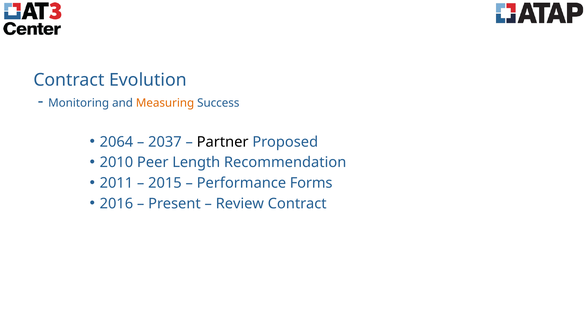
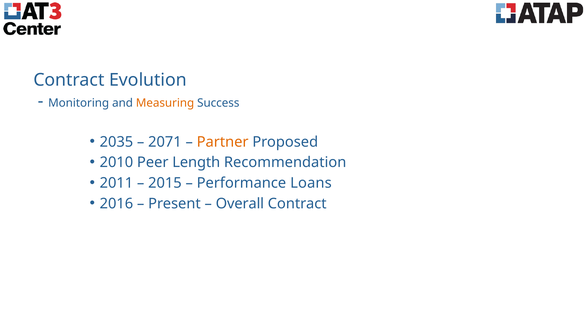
2064: 2064 -> 2035
2037: 2037 -> 2071
Partner colour: black -> orange
Forms: Forms -> Loans
Review: Review -> Overall
